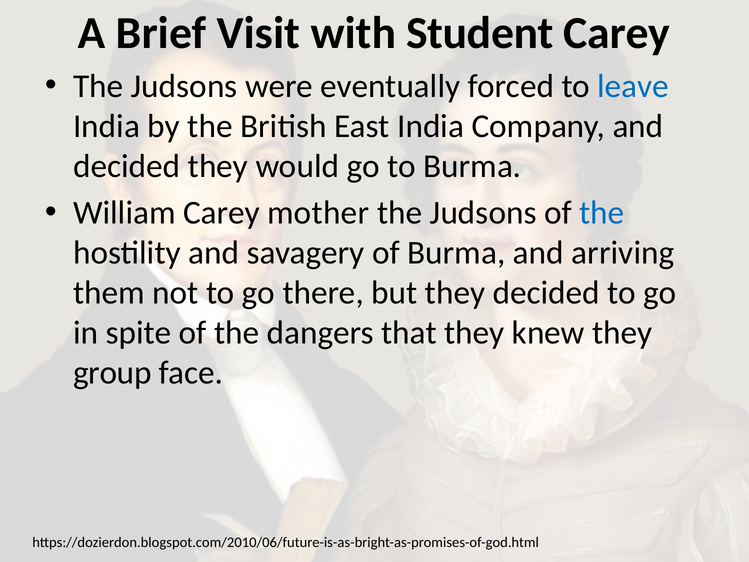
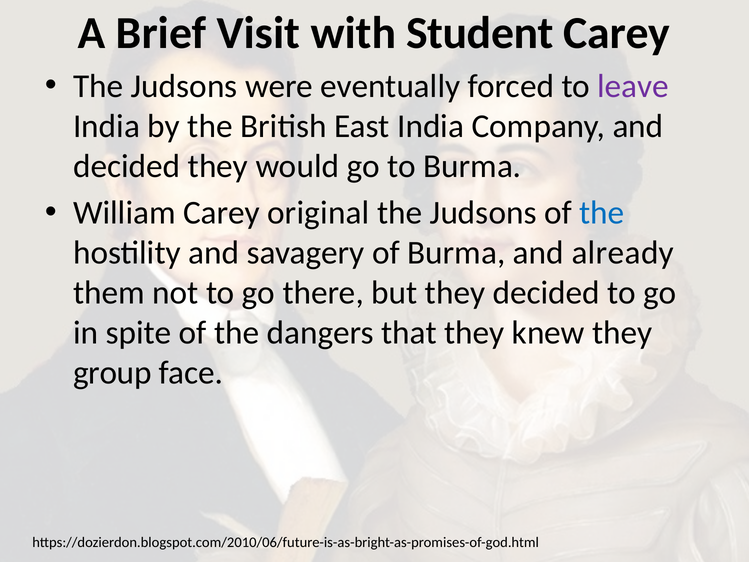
leave colour: blue -> purple
mother: mother -> original
arriving: arriving -> already
